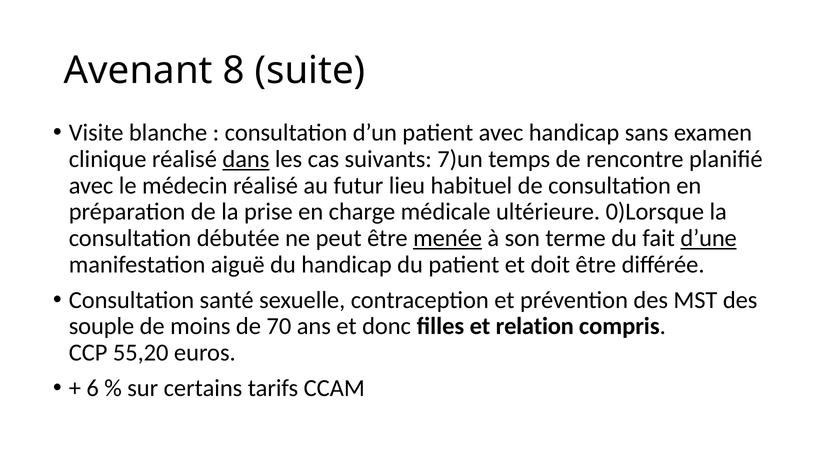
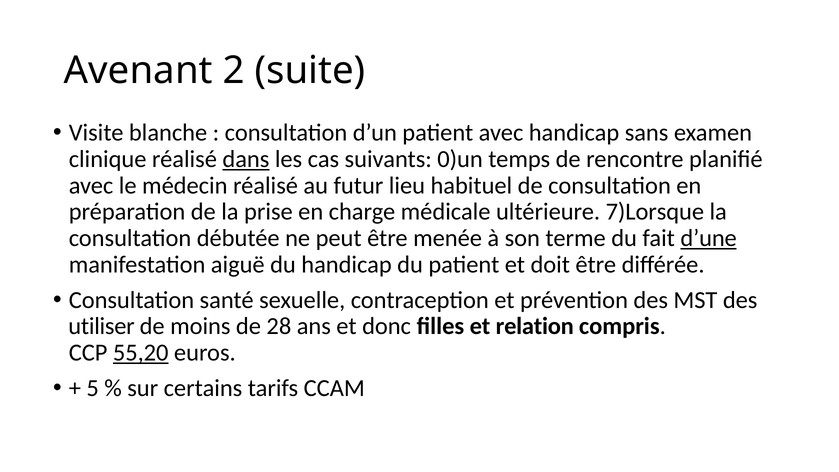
8: 8 -> 2
7)un: 7)un -> 0)un
0)Lorsque: 0)Lorsque -> 7)Lorsque
menée underline: present -> none
souple: souple -> utiliser
70: 70 -> 28
55,20 underline: none -> present
6: 6 -> 5
